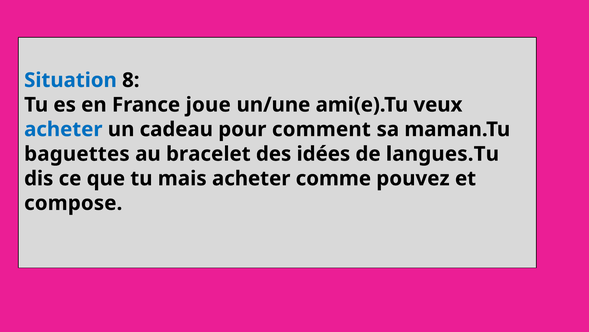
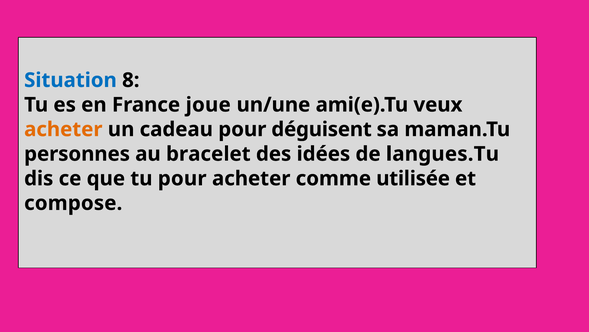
acheter at (63, 129) colour: blue -> orange
comment: comment -> déguisent
baguettes: baguettes -> personnes
tu mais: mais -> pour
pouvez: pouvez -> utilisée
